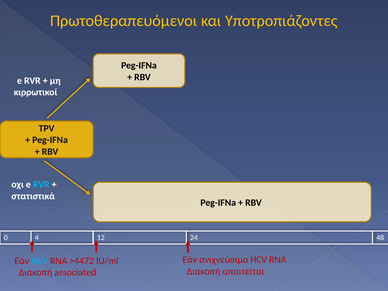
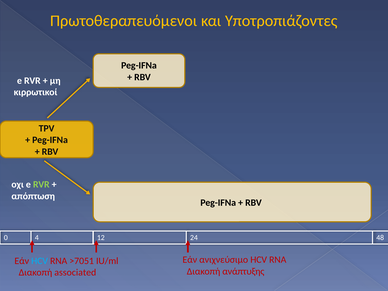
RVR at (41, 184) colour: light blue -> light green
στατιστικά: στατιστικά -> απόπτωση
>4472: >4472 -> >7051
απαιτείται: απαιτείται -> ανάπτυξης
